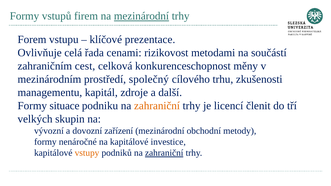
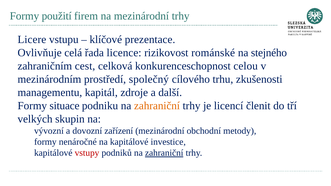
vstupů: vstupů -> použití
mezinárodní at (141, 16) underline: present -> none
Forem: Forem -> Licere
cenami: cenami -> licence
metodami: metodami -> románské
součástí: součástí -> stejného
měny: měny -> celou
vstupy colour: orange -> red
